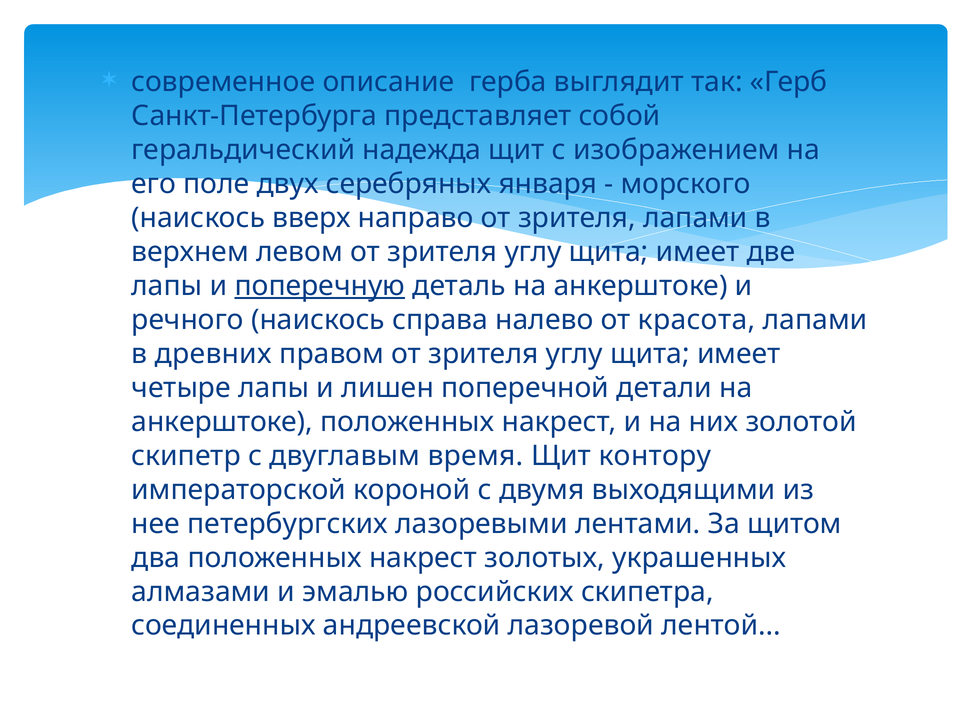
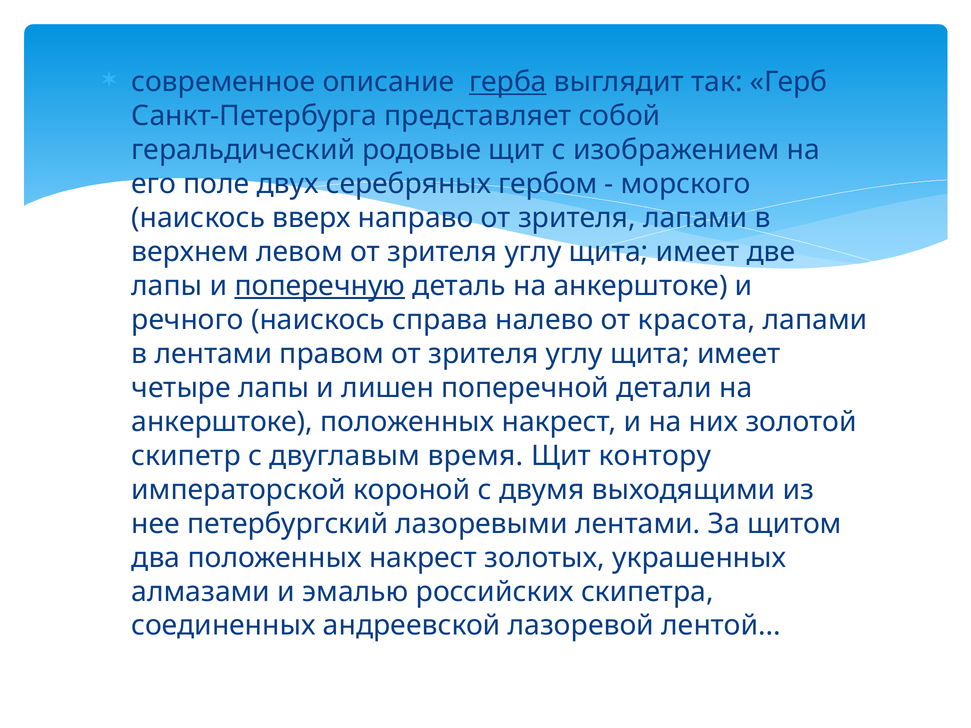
герба underline: none -> present
надежда: надежда -> родовые
января: января -> гербом
в древних: древних -> лентами
петербургских: петербургских -> петербургский
